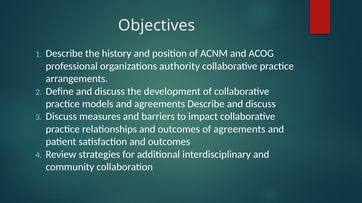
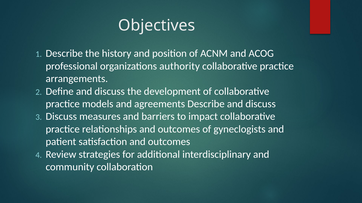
of agreements: agreements -> gyneclogists
